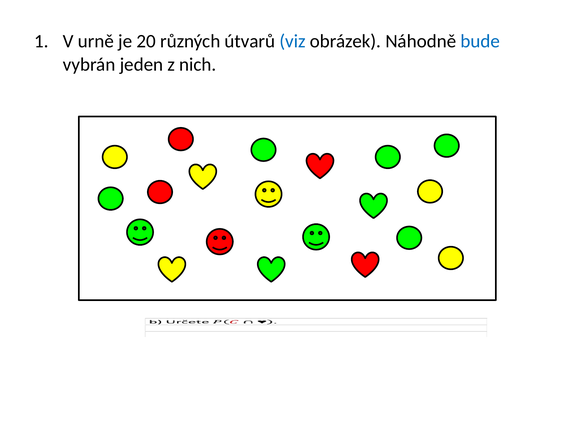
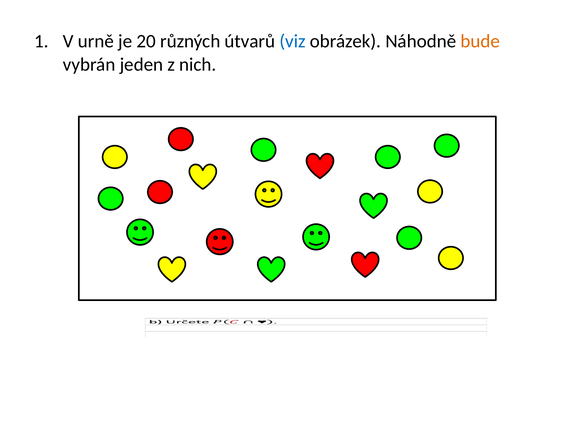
bude colour: blue -> orange
